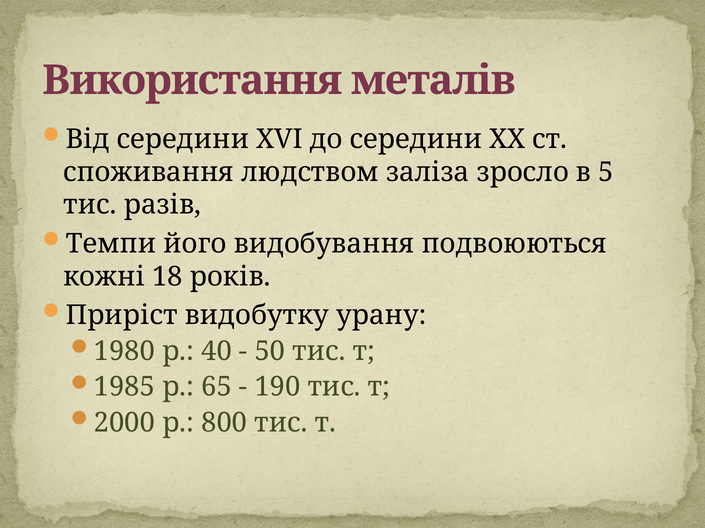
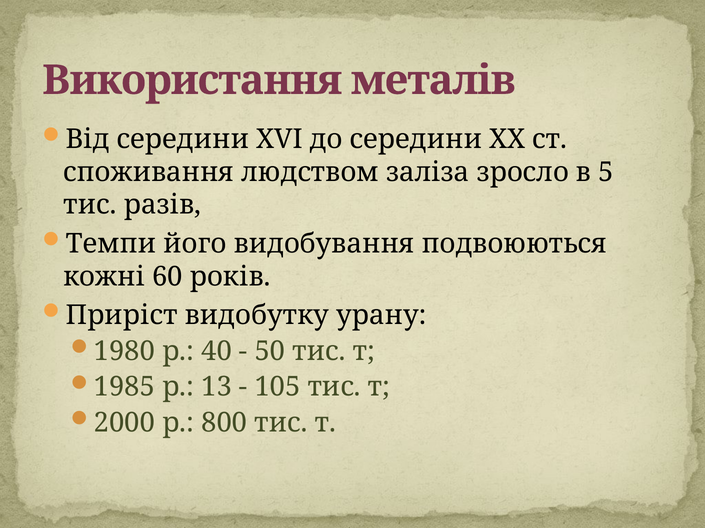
18: 18 -> 60
65: 65 -> 13
190: 190 -> 105
